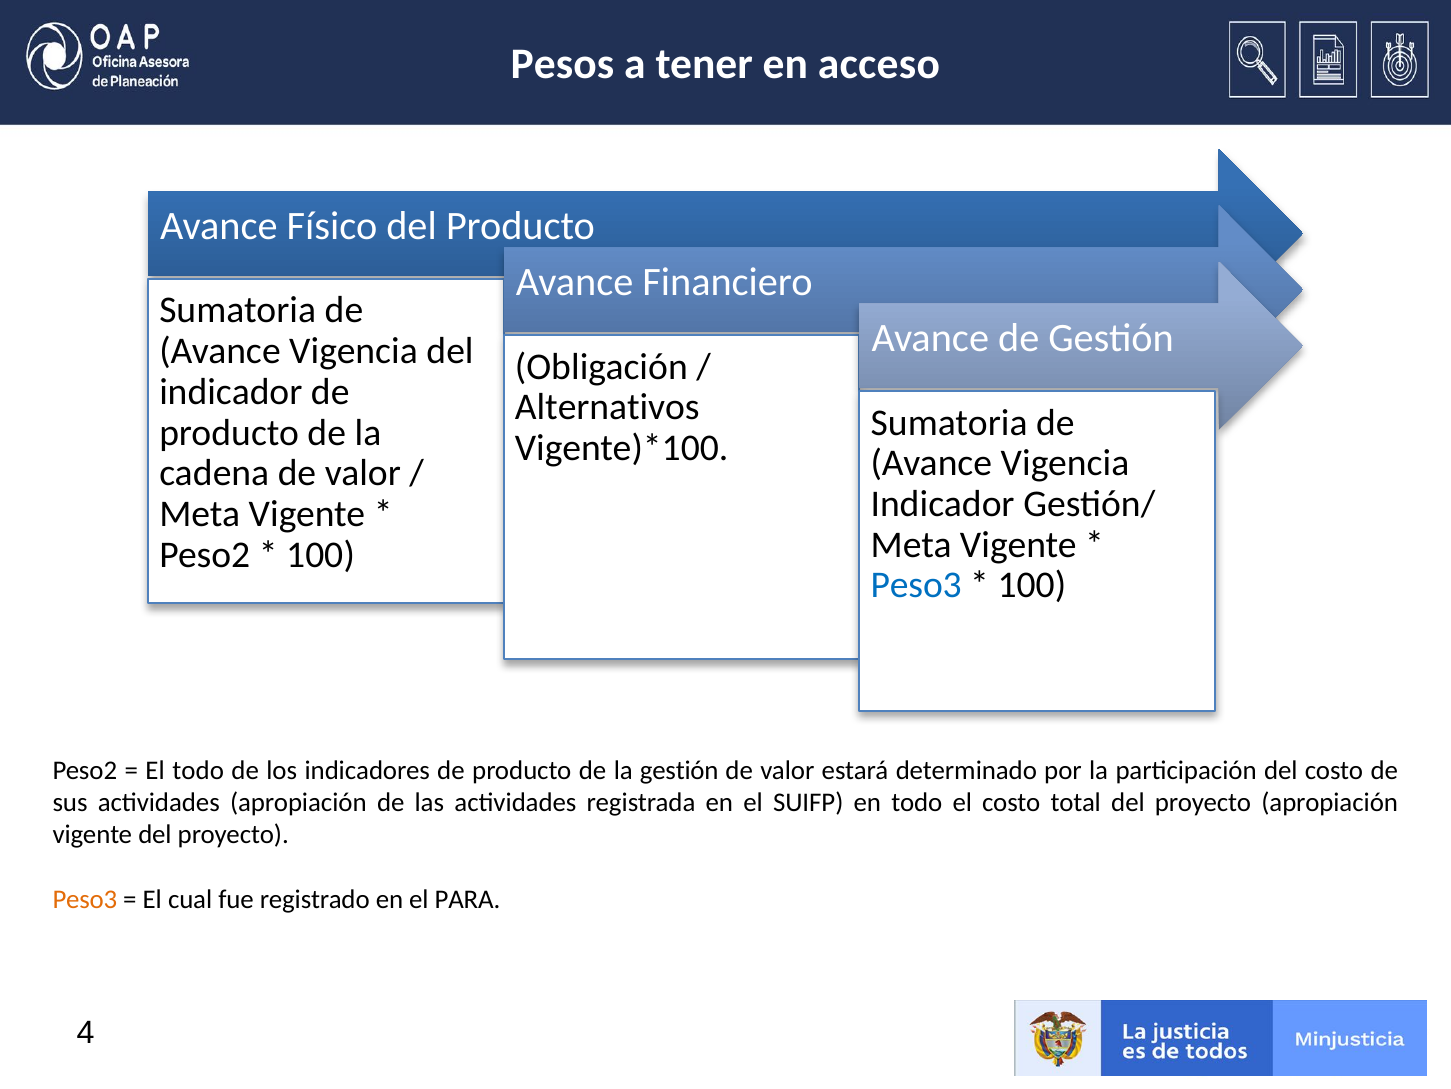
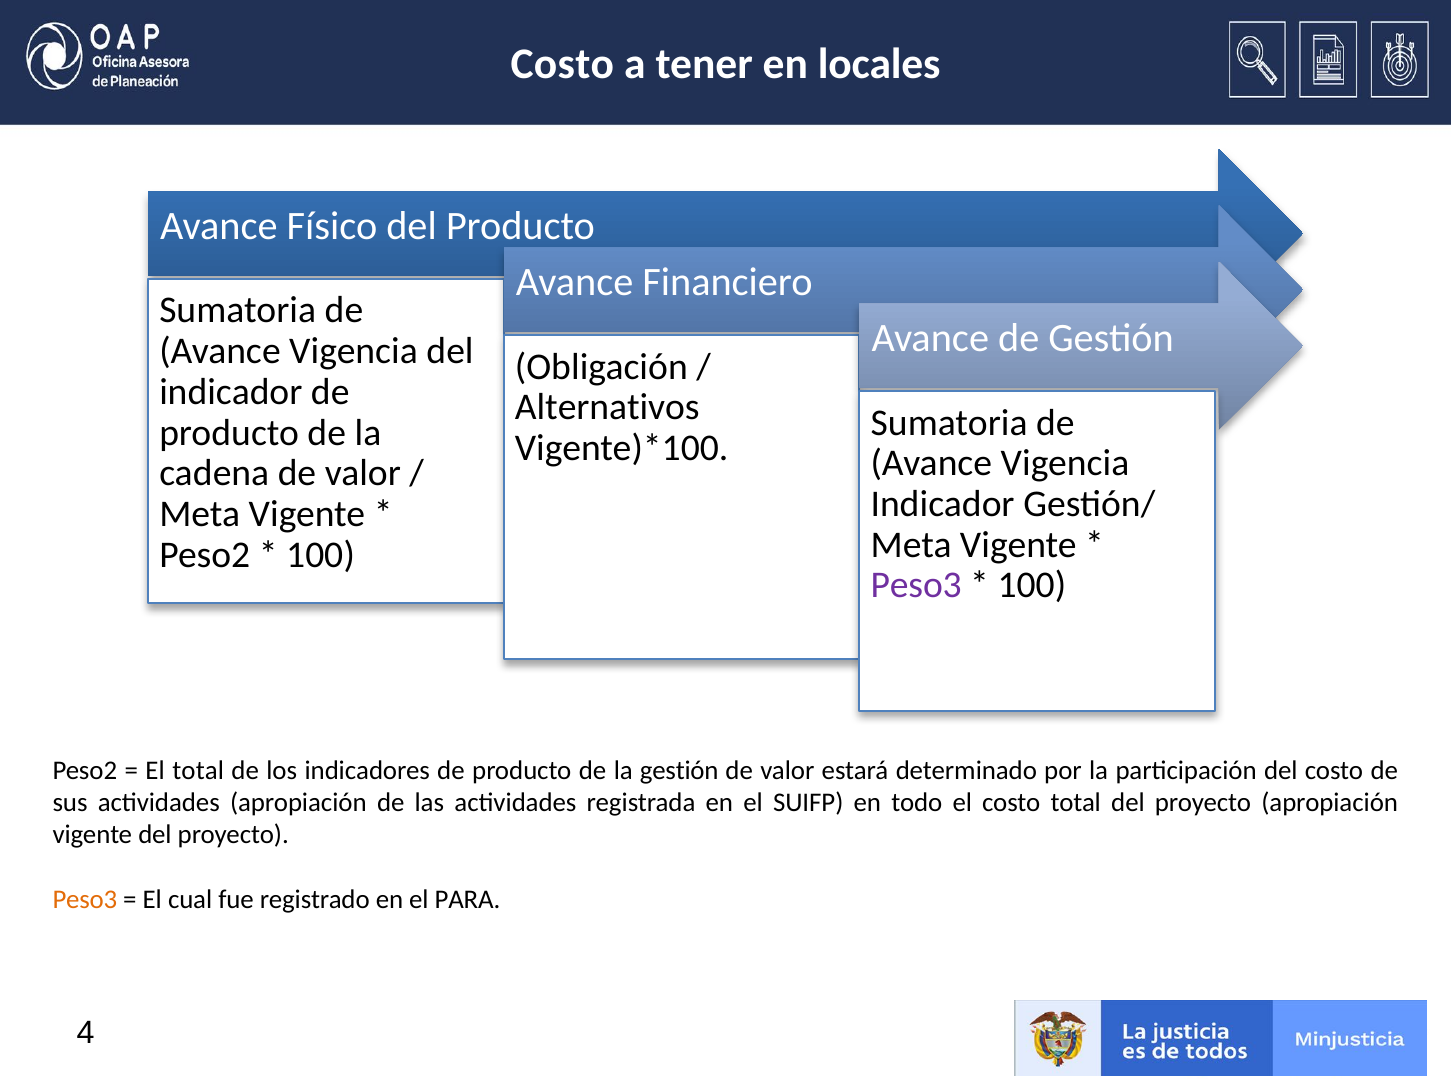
Pesos at (562, 64): Pesos -> Costo
acceso: acceso -> locales
Peso3 at (916, 585) colour: blue -> purple
El todo: todo -> total
